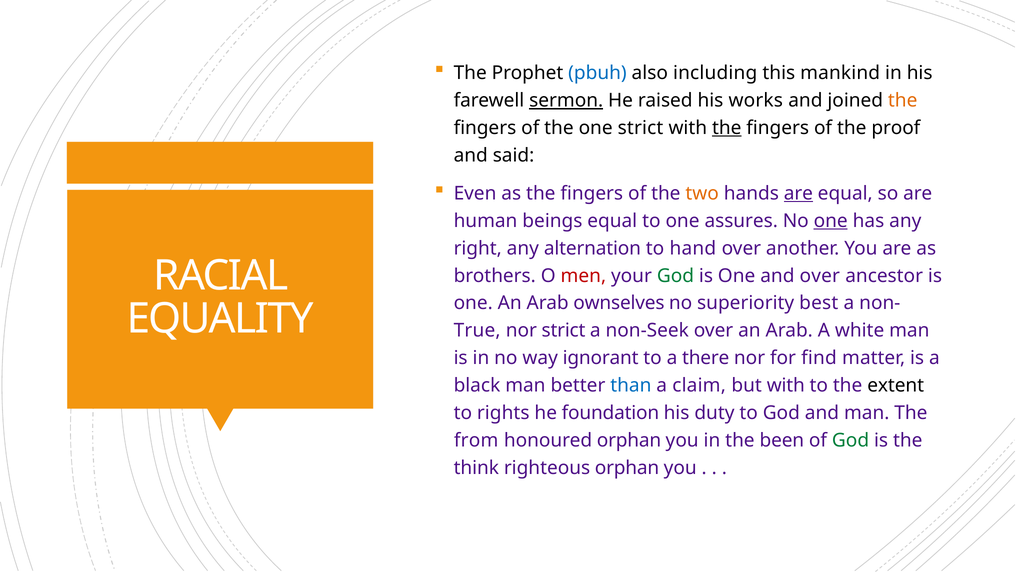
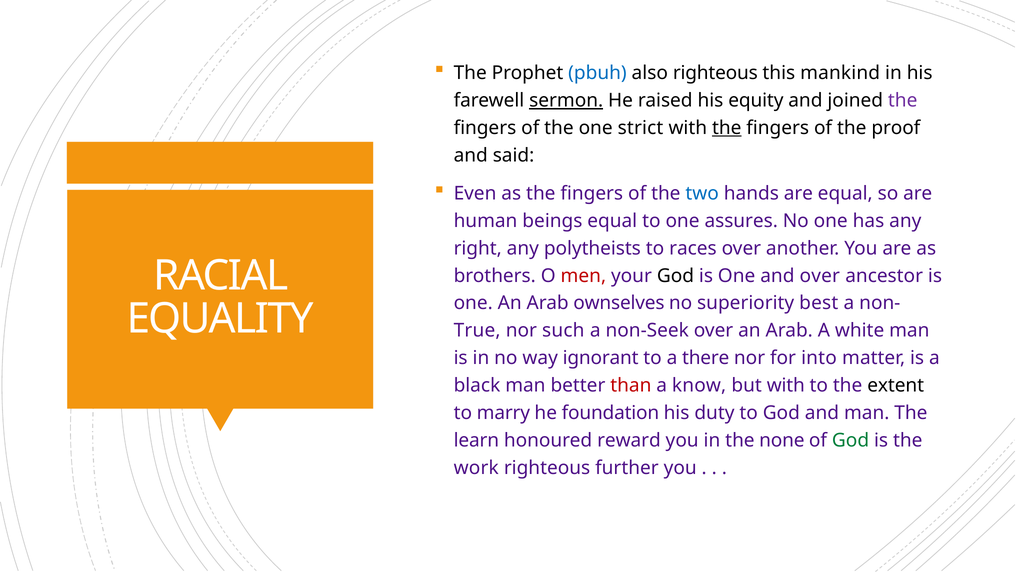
also including: including -> righteous
works: works -> equity
the at (903, 100) colour: orange -> purple
two colour: orange -> blue
are at (798, 193) underline: present -> none
one at (831, 221) underline: present -> none
alternation: alternation -> polytheists
hand: hand -> races
God at (675, 276) colour: green -> black
nor strict: strict -> such
find: find -> into
than colour: blue -> red
claim: claim -> know
rights: rights -> marry
from: from -> learn
honoured orphan: orphan -> reward
been: been -> none
think: think -> work
righteous orphan: orphan -> further
